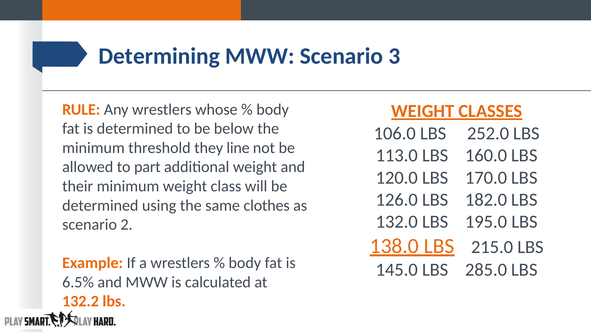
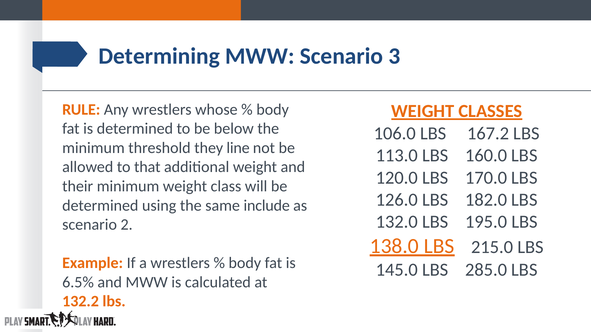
252.0: 252.0 -> 167.2
part: part -> that
clothes: clothes -> include
